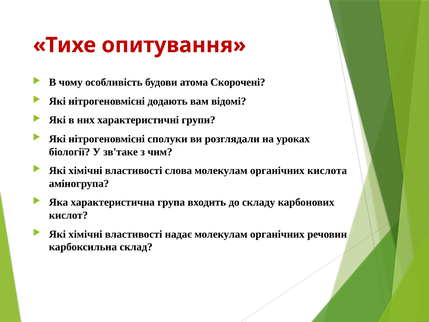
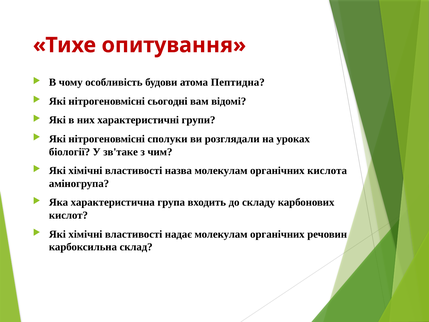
Скорочені: Скорочені -> Пептидна
додають: додають -> сьогодні
слова: слова -> назва
